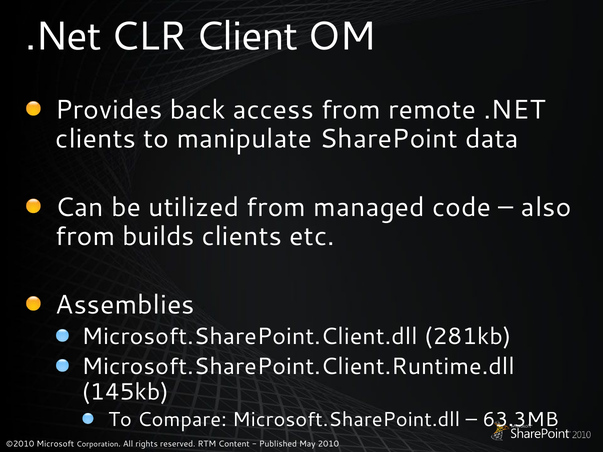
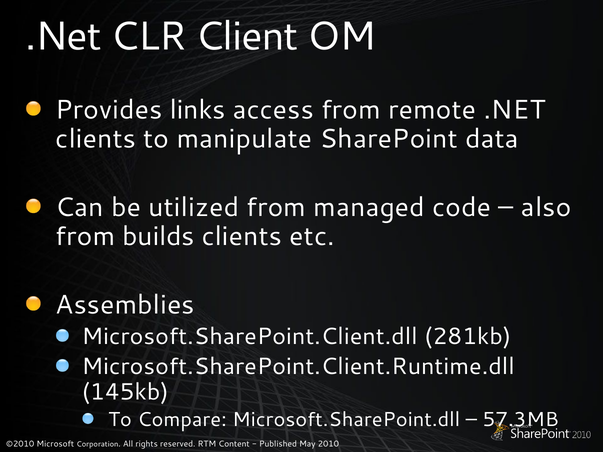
back: back -> links
63.3MB: 63.3MB -> 57.3MB
